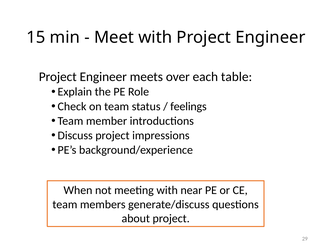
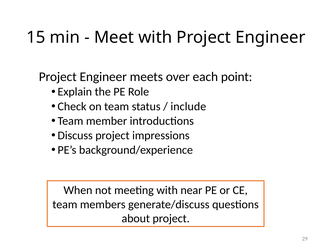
table: table -> point
feelings: feelings -> include
